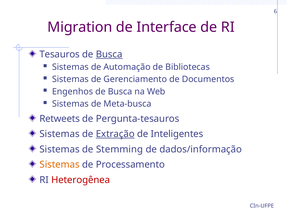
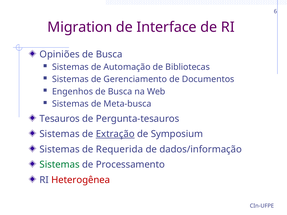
Tesauros: Tesauros -> Opiniões
Busca at (109, 54) underline: present -> none
Retweets: Retweets -> Tesauros
Inteligentes: Inteligentes -> Symposium
Stemming: Stemming -> Requerida
Sistemas at (60, 165) colour: orange -> green
